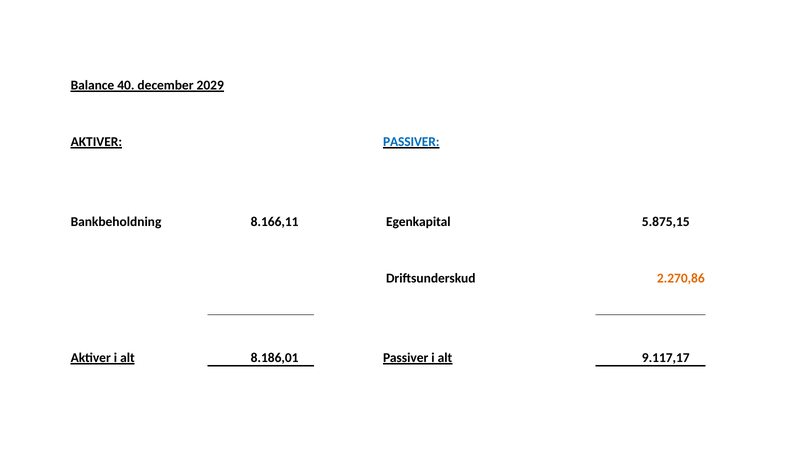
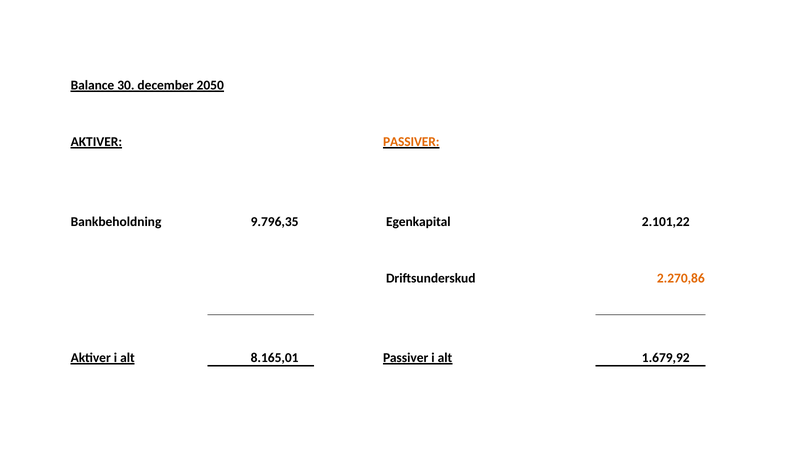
40: 40 -> 30
2029: 2029 -> 2050
PASSIVER at (411, 142) colour: blue -> orange
8.166,11: 8.166,11 -> 9.796,35
5.875,15: 5.875,15 -> 2.101,22
8.186,01: 8.186,01 -> 8.165,01
9.117,17: 9.117,17 -> 1.679,92
